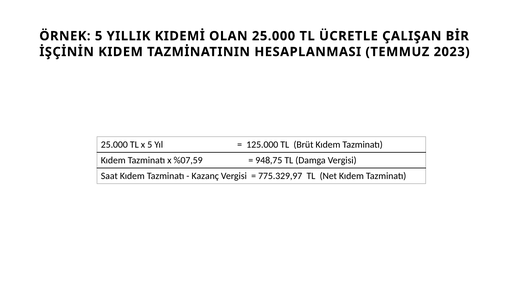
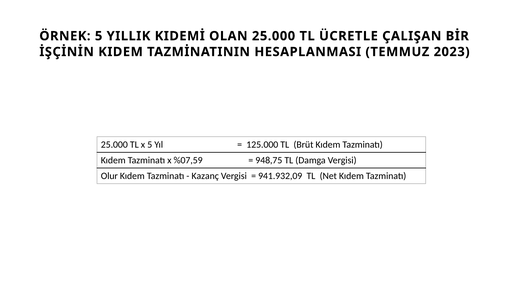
Saat: Saat -> Olur
775.329,97: 775.329,97 -> 941.932,09
